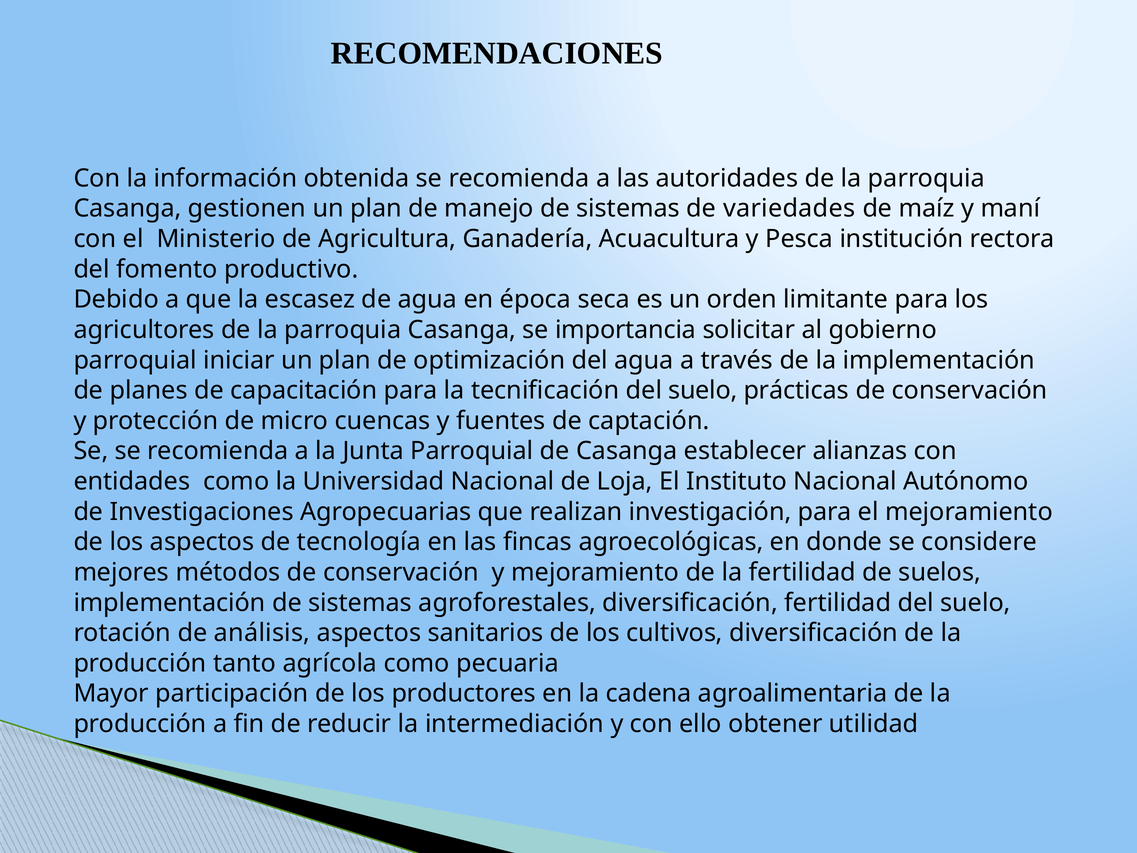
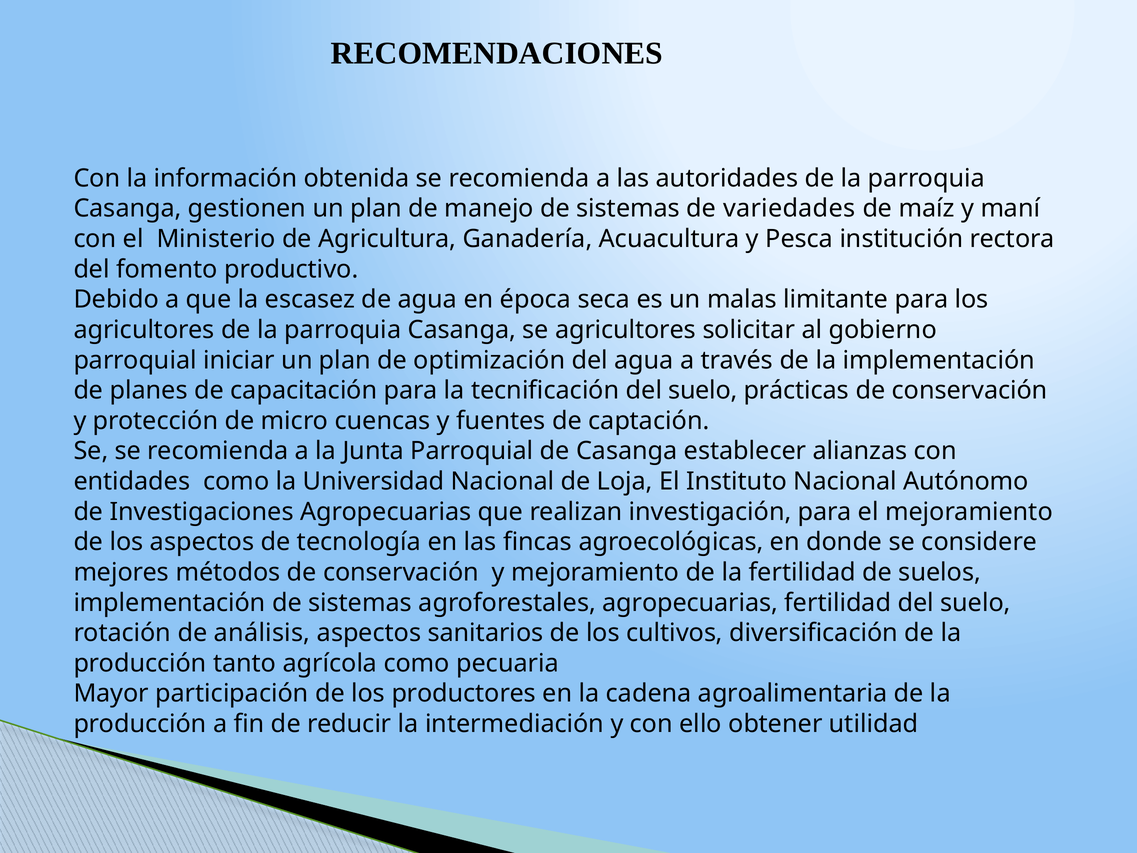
orden: orden -> malas
se importancia: importancia -> agricultores
agroforestales diversificación: diversificación -> agropecuarias
